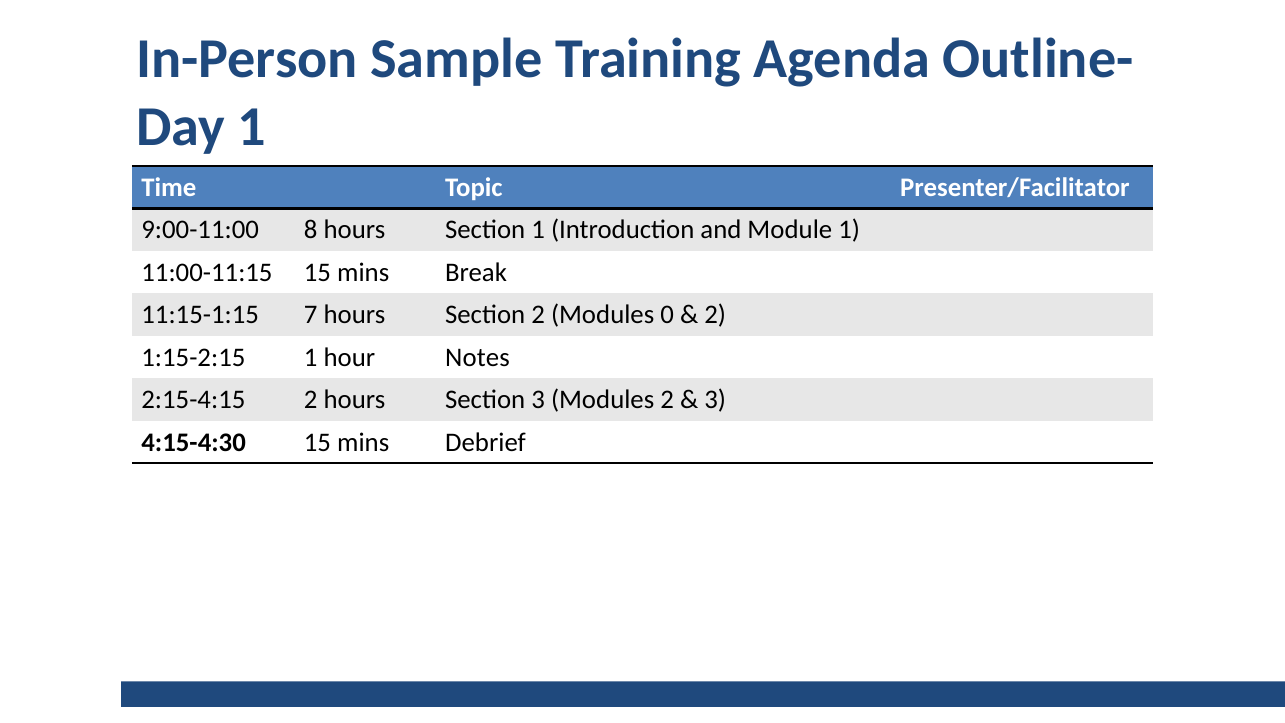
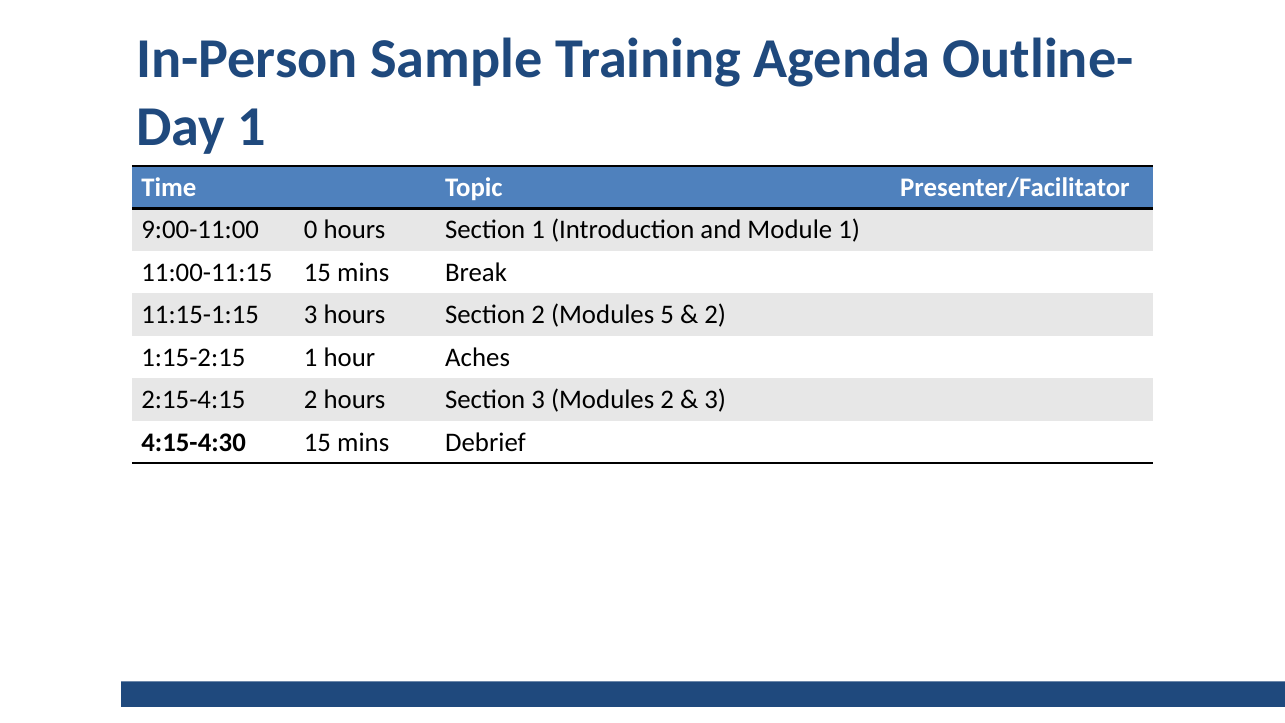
8: 8 -> 0
11:15-1:15 7: 7 -> 3
0: 0 -> 5
Notes: Notes -> Aches
